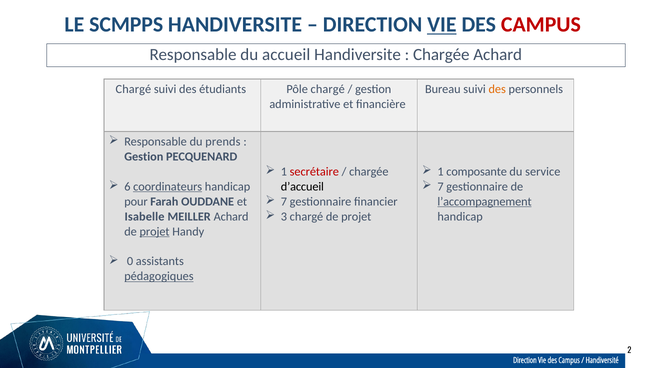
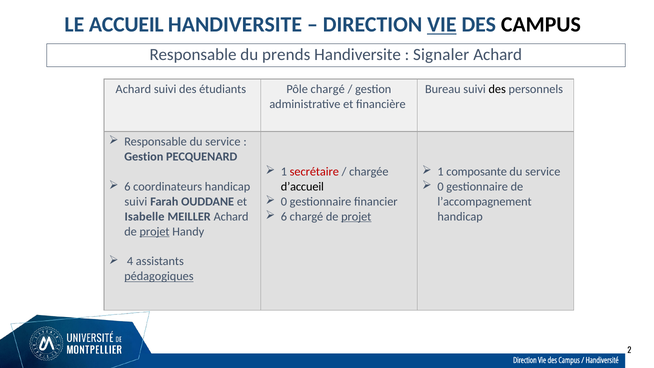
SCMPPS: SCMPPS -> ACCUEIL
CAMPUS at (541, 25) colour: red -> black
accueil: accueil -> prends
Chargée at (441, 55): Chargée -> Signaler
Chargé at (133, 89): Chargé -> Achard
des at (497, 89) colour: orange -> black
Responsable du prends: prends -> service
coordinateurs underline: present -> none
7 at (441, 186): 7 -> 0
7 at (284, 201): 7 -> 0
pour at (136, 201): pour -> suivi
l’accompagnement underline: present -> none
3 at (284, 216): 3 -> 6
projet at (356, 216) underline: none -> present
0: 0 -> 4
